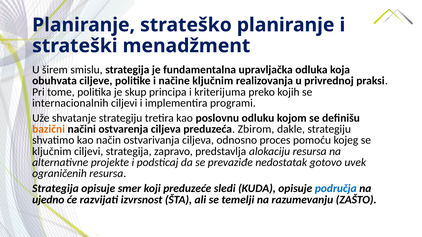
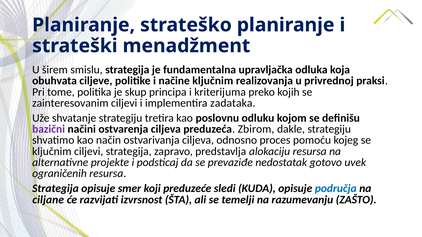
internacionalnih: internacionalnih -> zainteresovanim
programi: programi -> zadataka
bazični colour: orange -> purple
ujedno: ujedno -> ciljane
